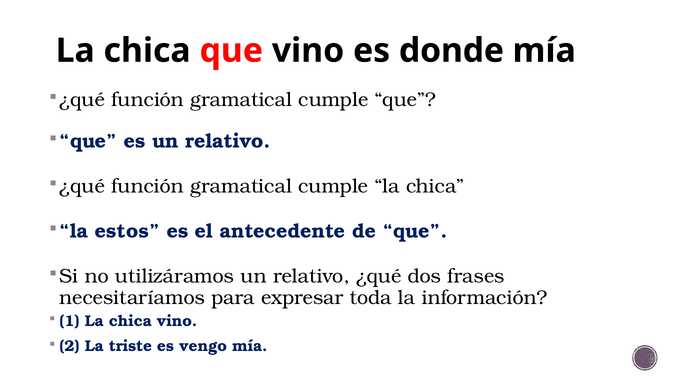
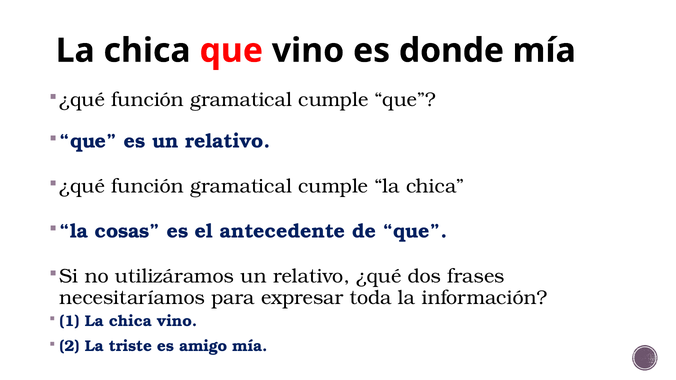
estos: estos -> cosas
vengo: vengo -> amigo
